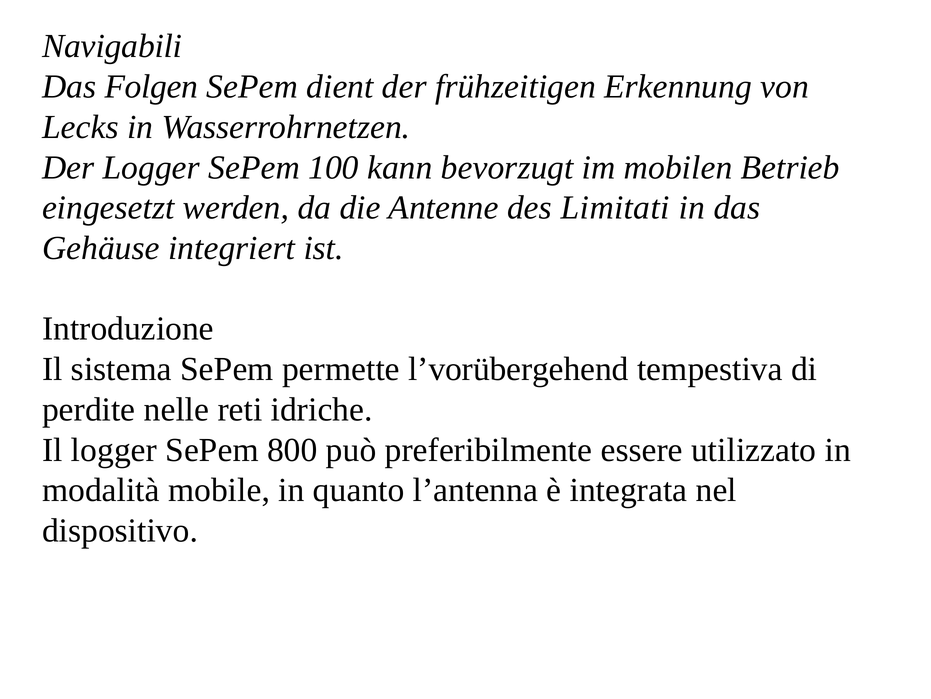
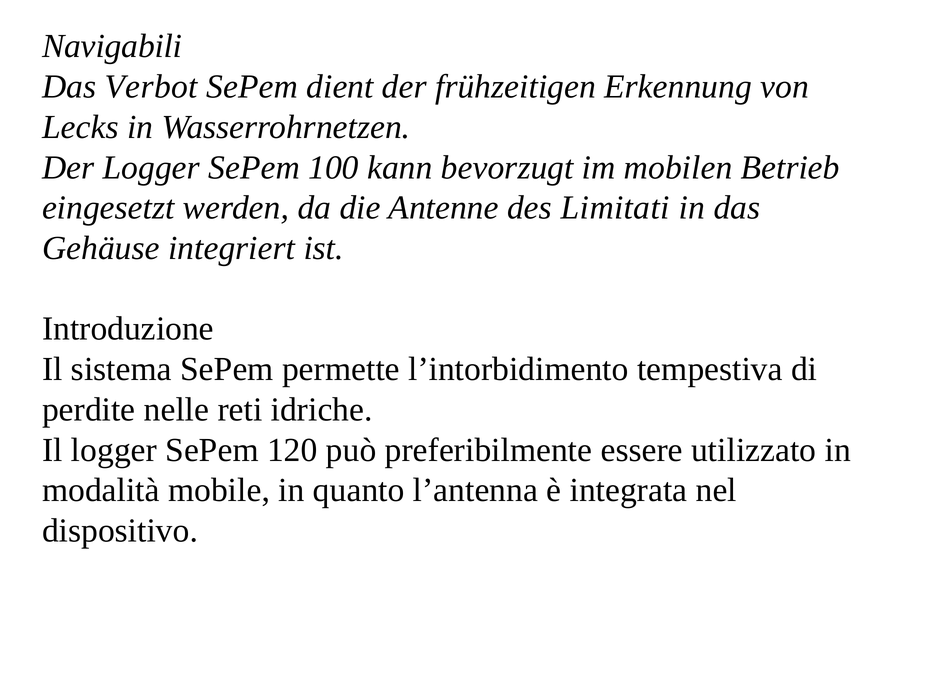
Folgen: Folgen -> Verbot
l’vorübergehend: l’vorübergehend -> l’intorbidimento
800: 800 -> 120
